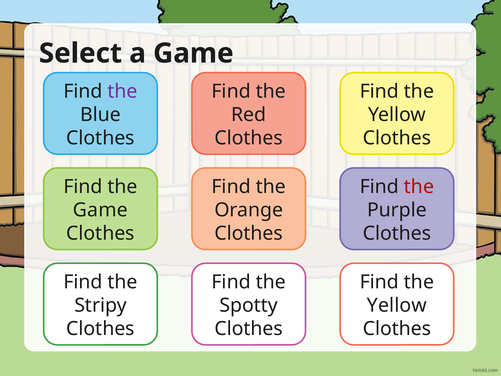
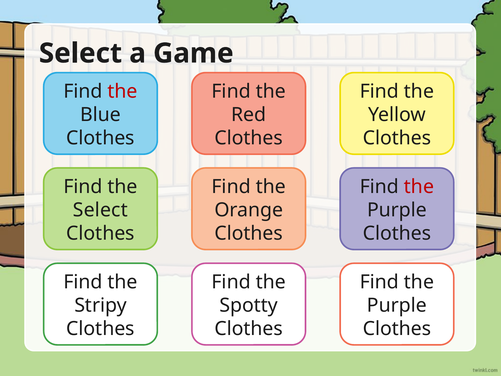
the at (123, 91) colour: purple -> red
Game at (100, 210): Game -> Select
Yellow at (397, 305): Yellow -> Purple
